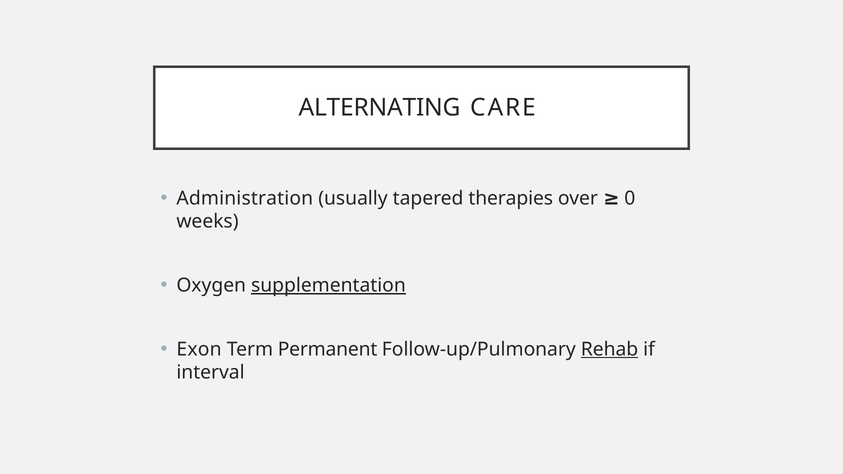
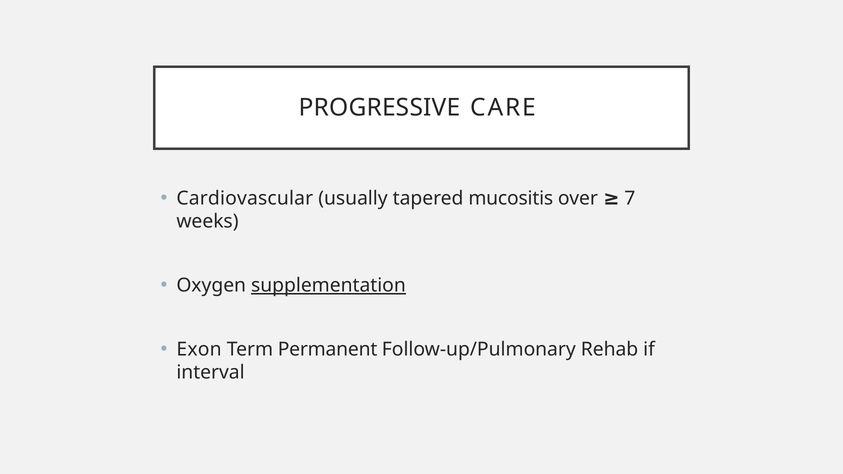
ALTERNATING: ALTERNATING -> PROGRESSIVE
Administration: Administration -> Cardiovascular
therapies: therapies -> mucositis
0: 0 -> 7
Rehab underline: present -> none
